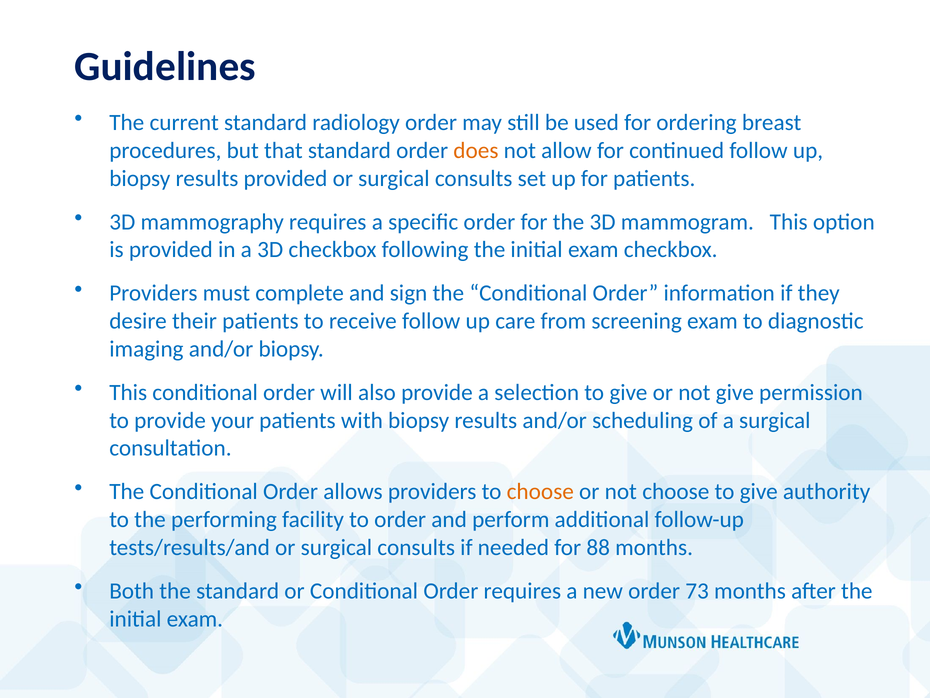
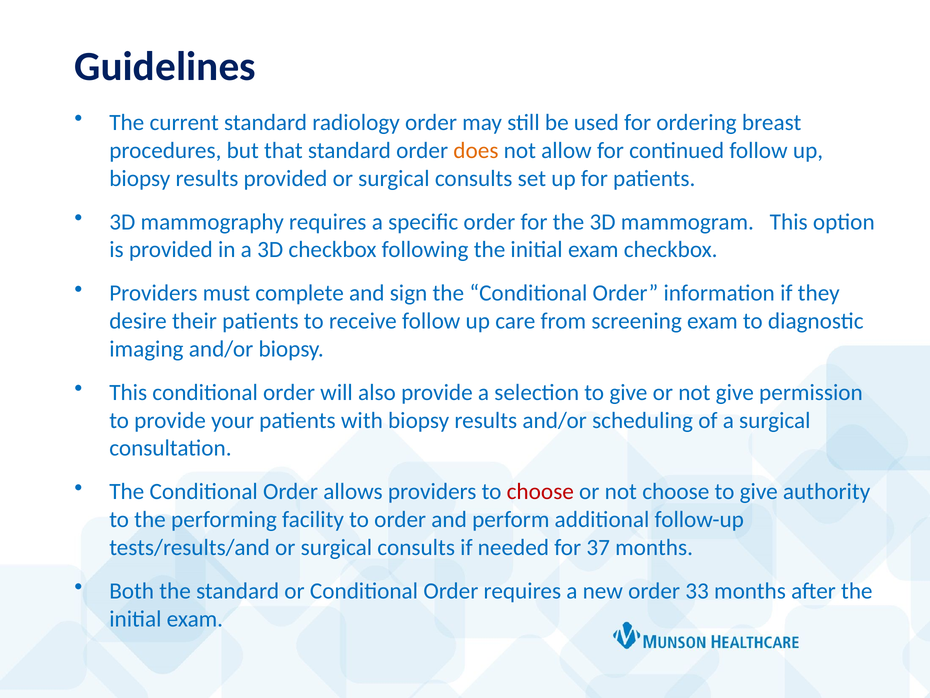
choose at (540, 491) colour: orange -> red
88: 88 -> 37
73: 73 -> 33
